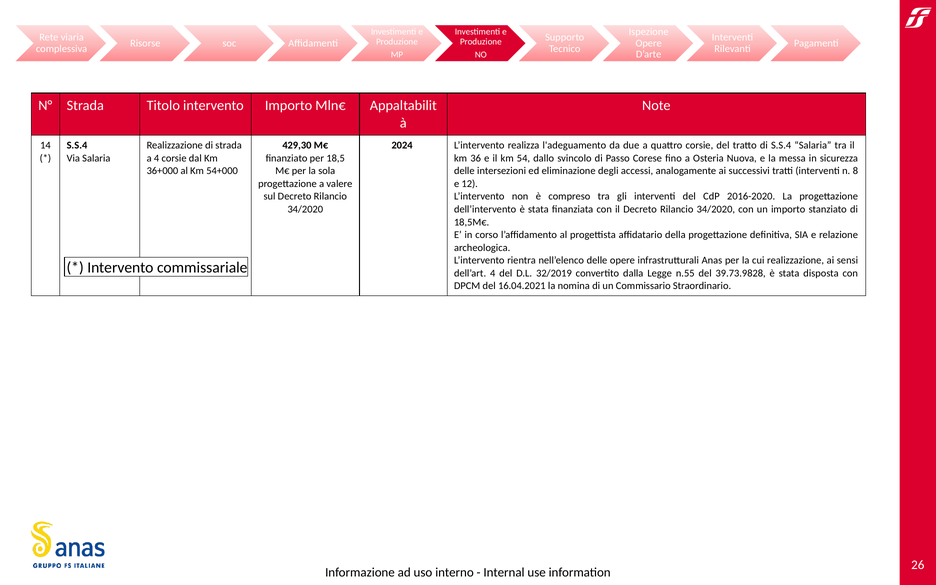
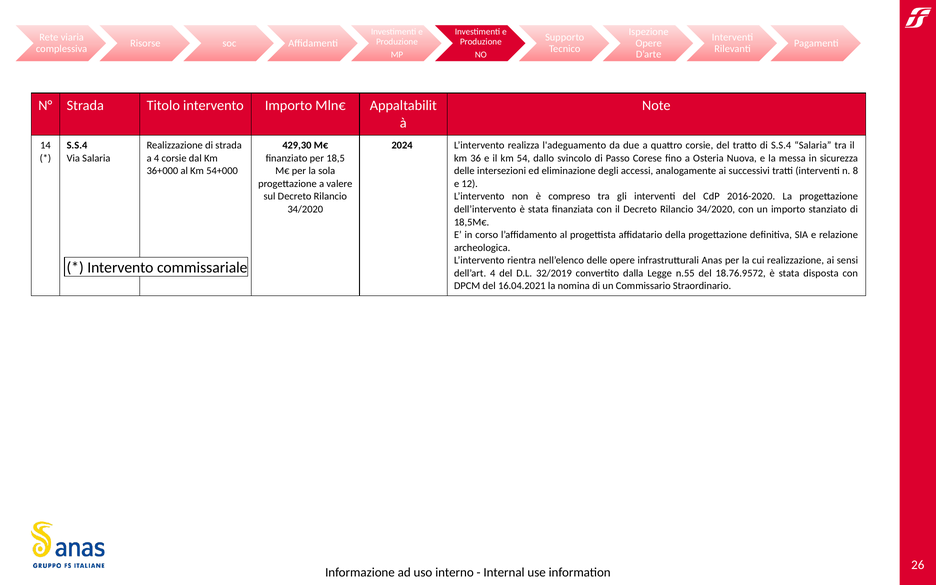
39.73.9828: 39.73.9828 -> 18.76.9572
